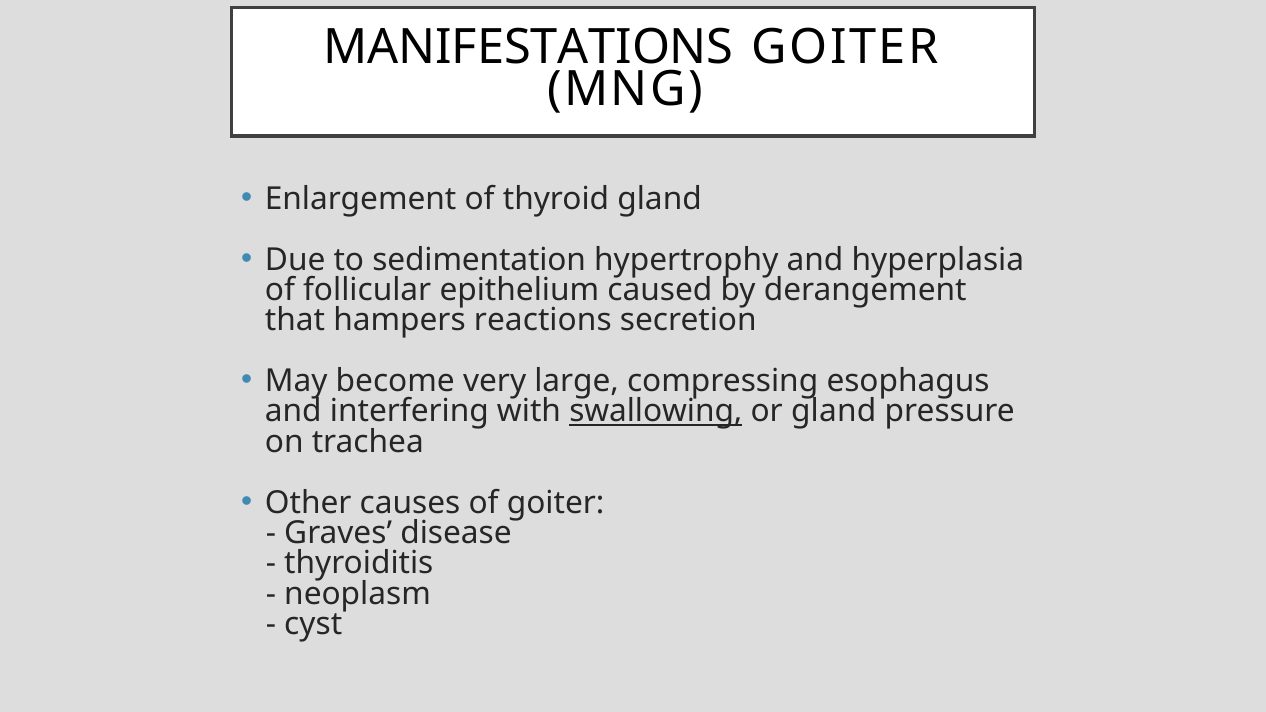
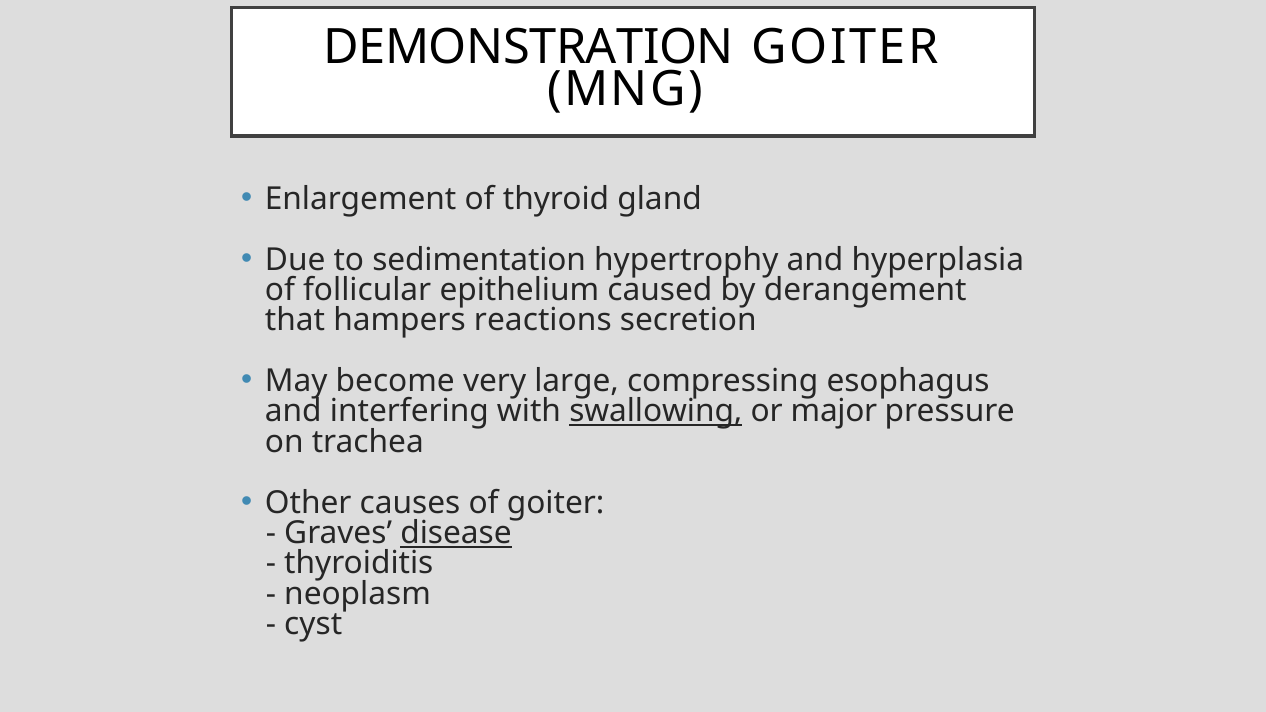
MANIFESTATIONS: MANIFESTATIONS -> DEMONSTRATION
or gland: gland -> major
disease underline: none -> present
